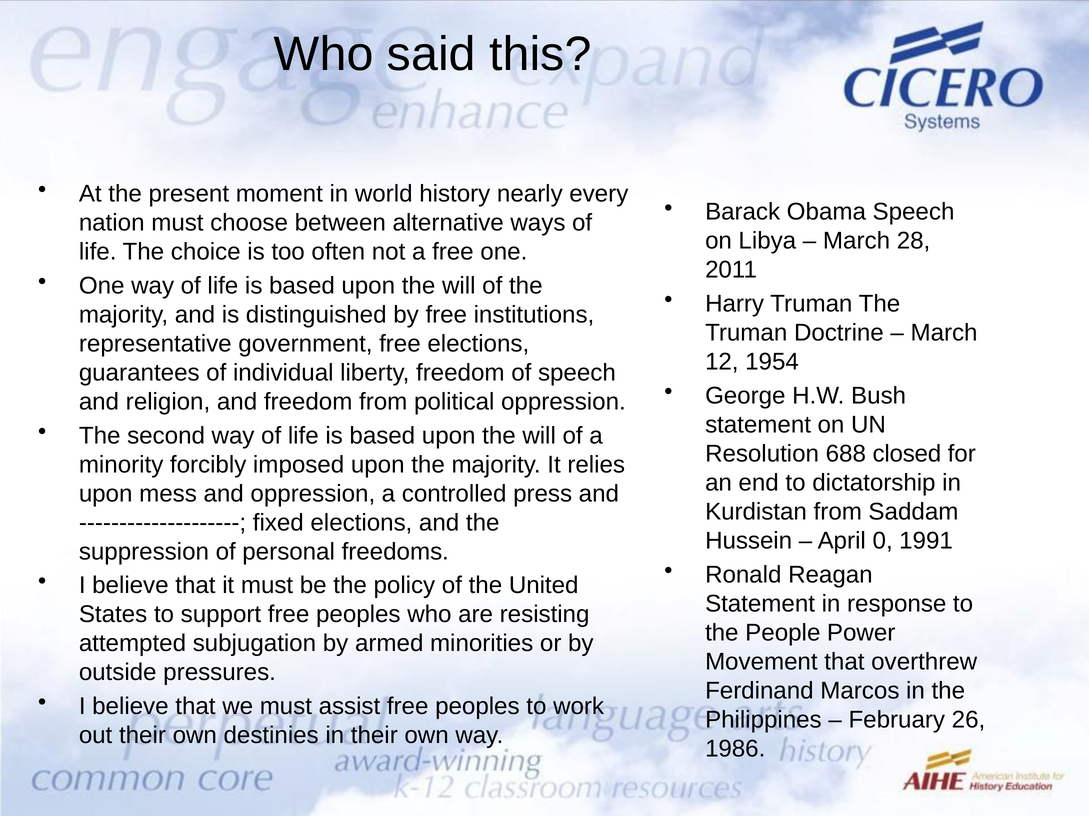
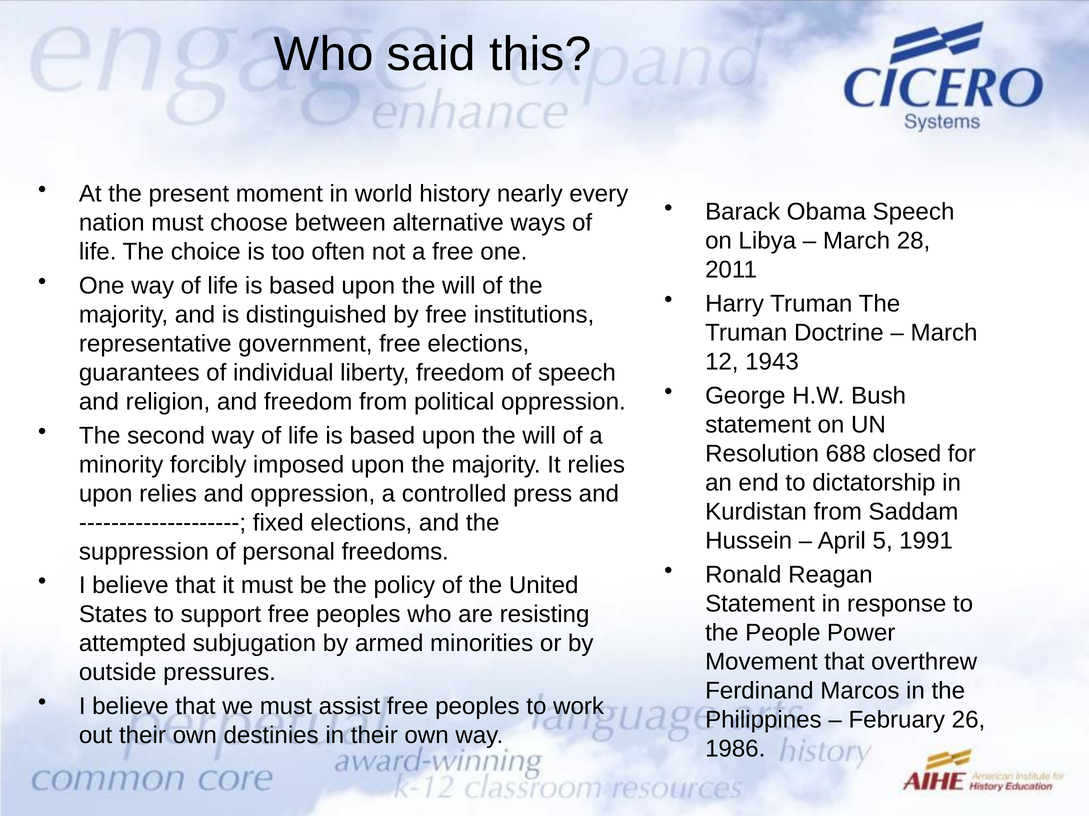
1954: 1954 -> 1943
upon mess: mess -> relies
0: 0 -> 5
